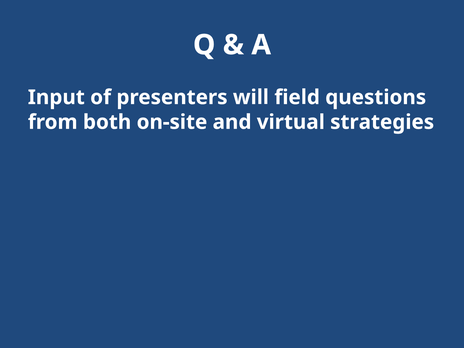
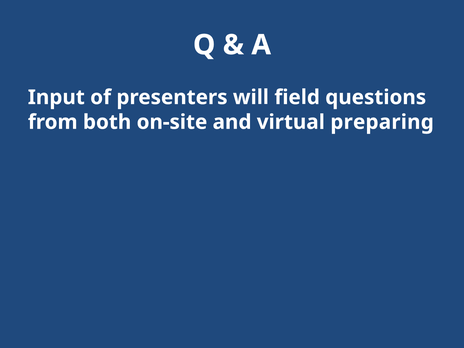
strategies: strategies -> preparing
